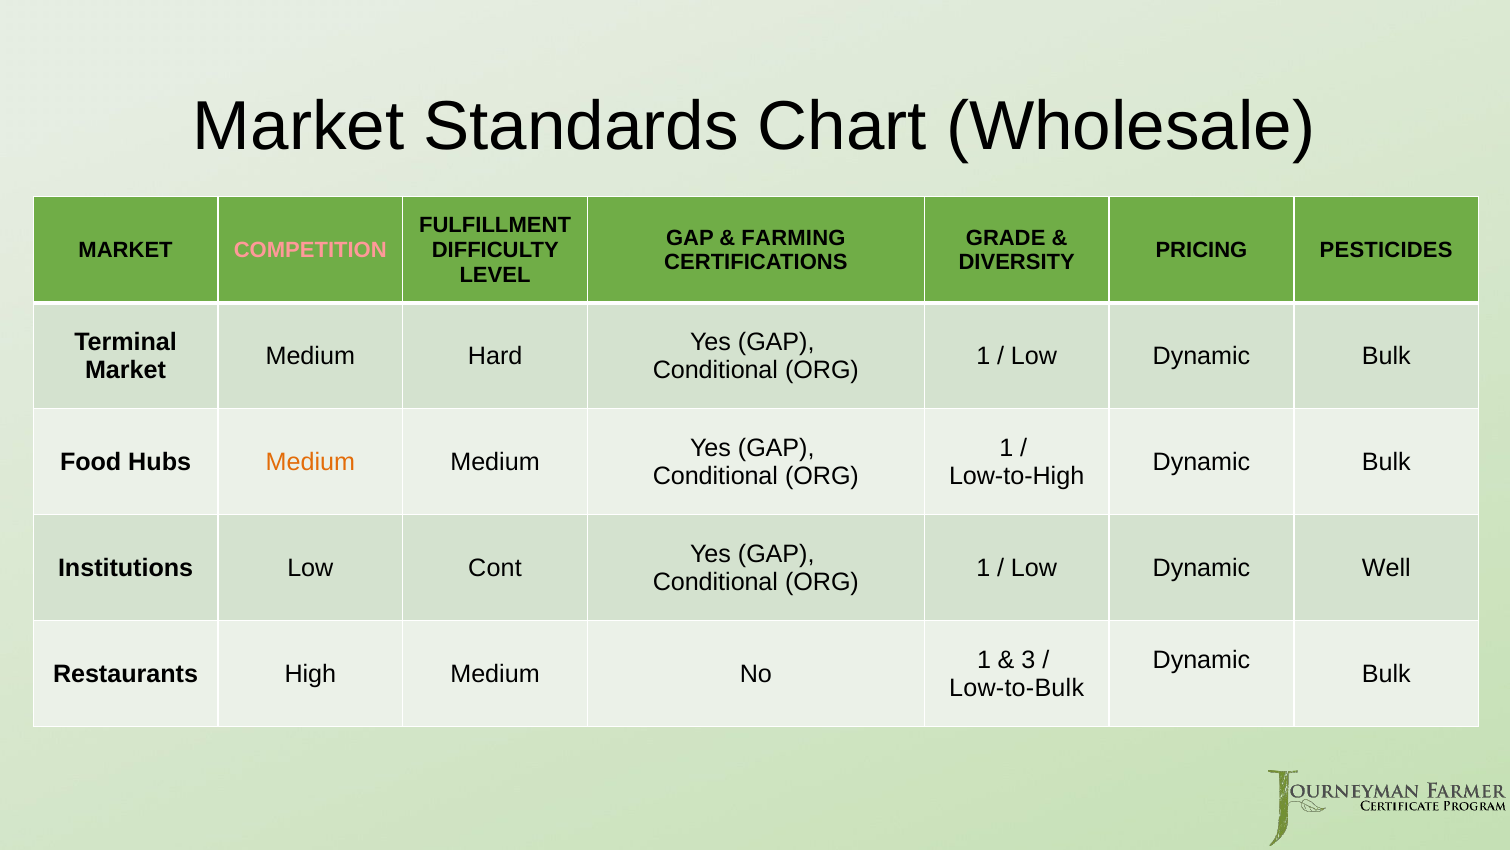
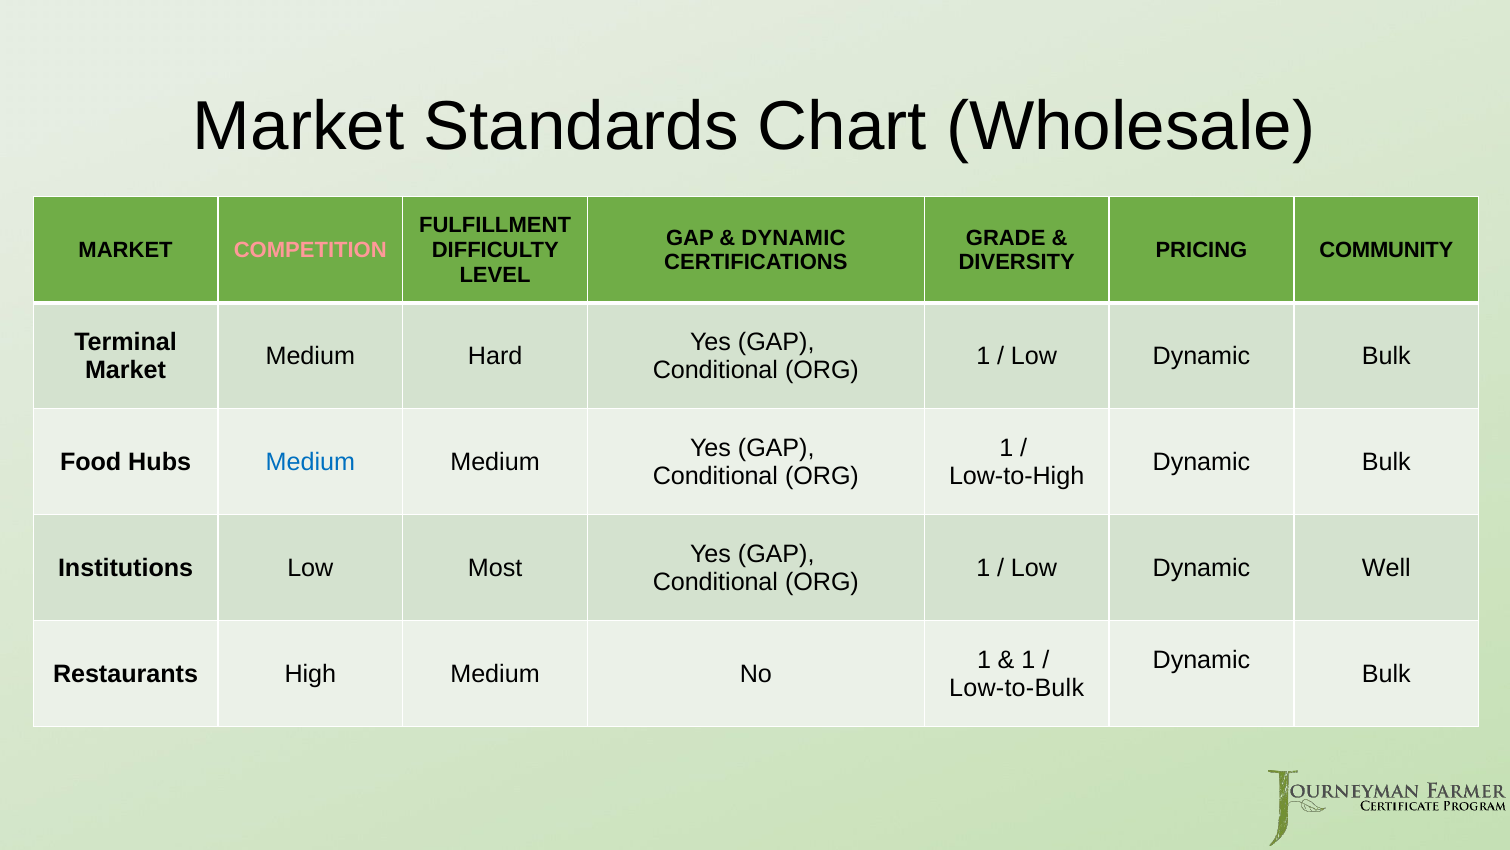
FARMING at (793, 238): FARMING -> DYNAMIC
PESTICIDES: PESTICIDES -> COMMUNITY
Medium at (310, 462) colour: orange -> blue
Cont: Cont -> Most
3 at (1028, 660): 3 -> 1
